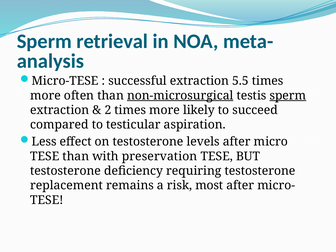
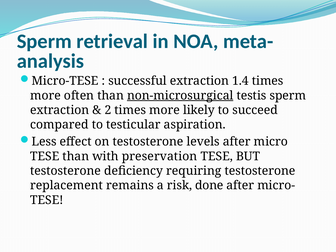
5.5: 5.5 -> 1.4
sperm at (288, 96) underline: present -> none
most: most -> done
